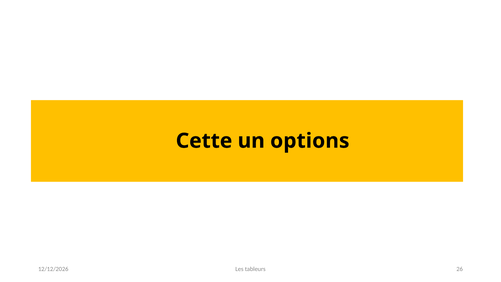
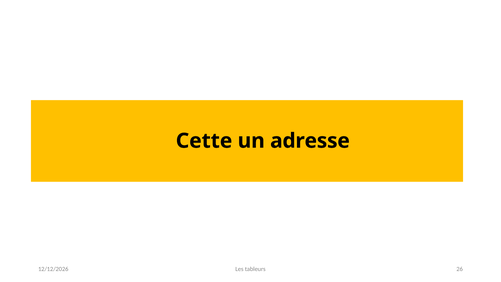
options: options -> adresse
